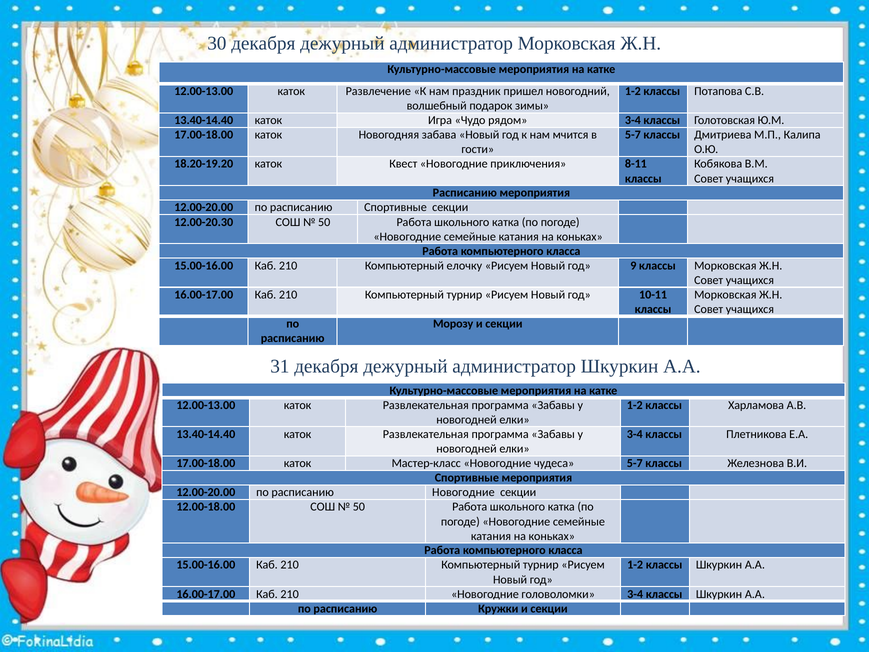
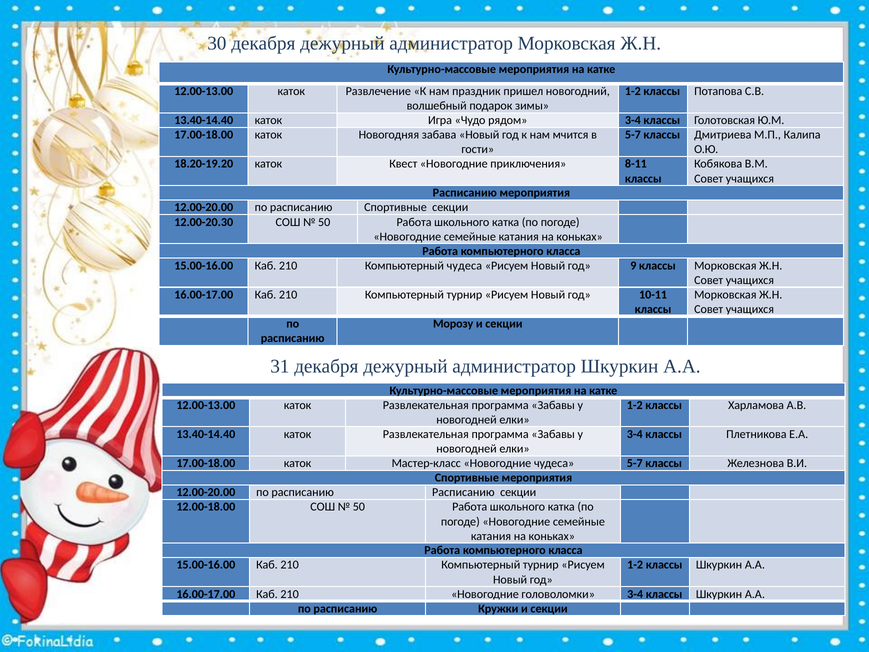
Компьютерный елочку: елочку -> чудеса
расписанию Новогодние: Новогодние -> Расписанию
